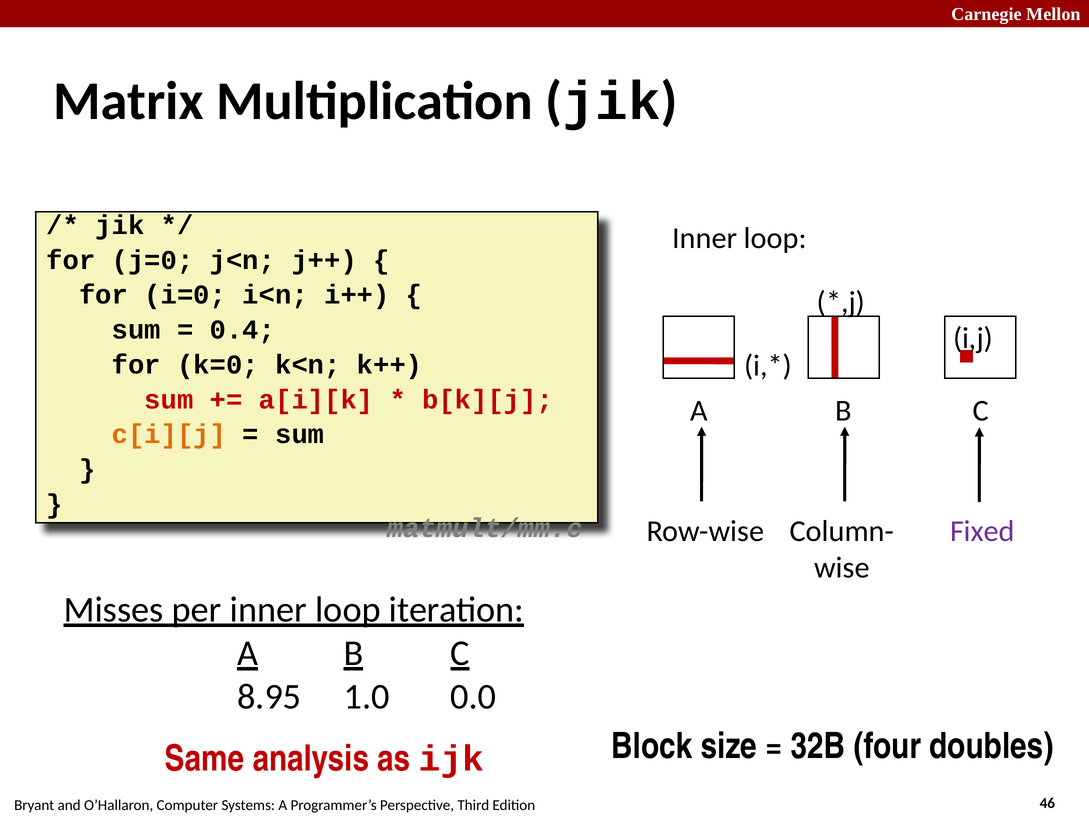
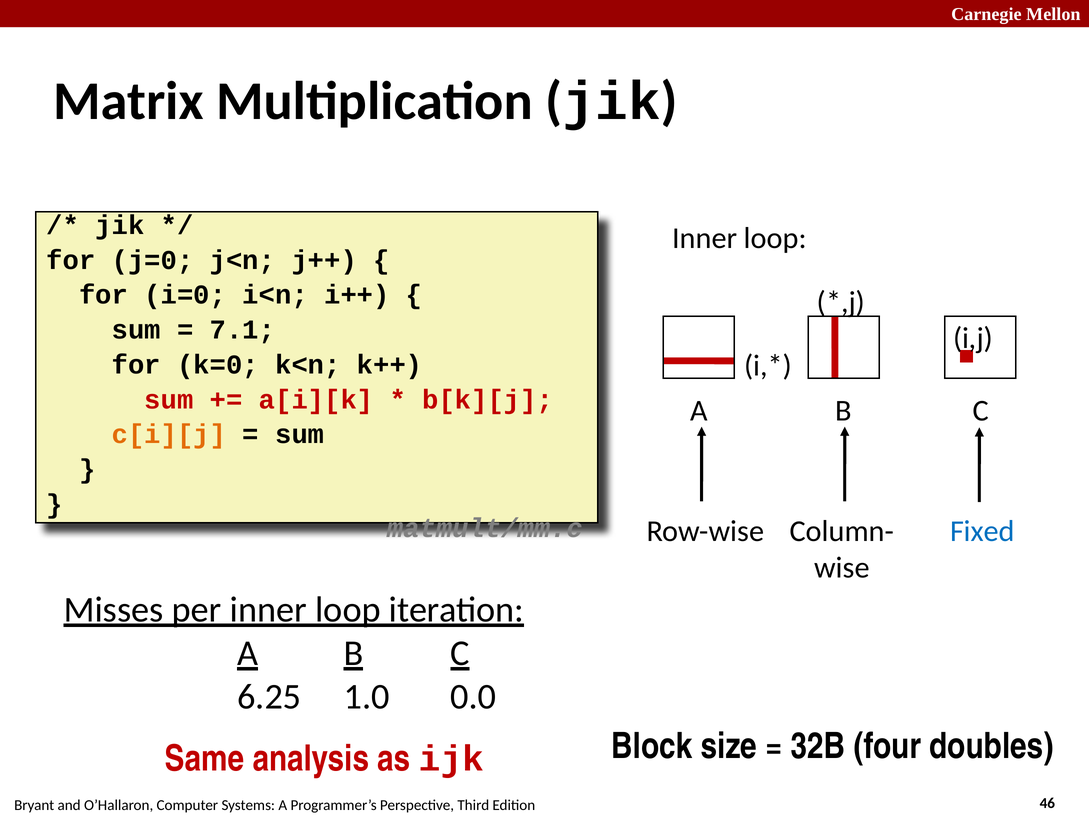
0.4: 0.4 -> 7.1
Fixed colour: purple -> blue
8.95: 8.95 -> 6.25
